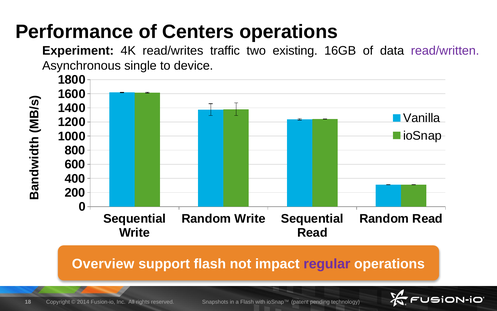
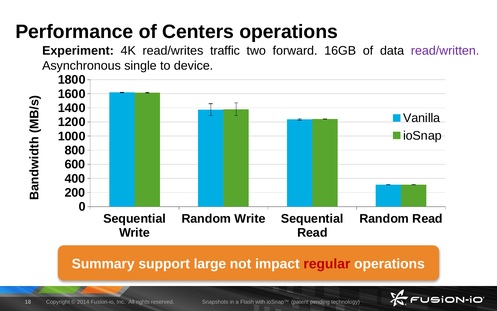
existing: existing -> forward
Overview: Overview -> Summary
support flash: flash -> large
regular colour: purple -> red
